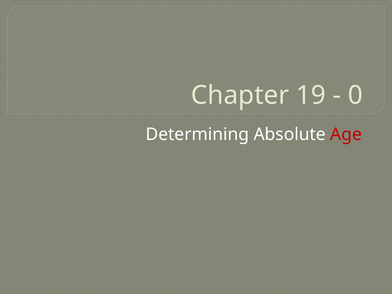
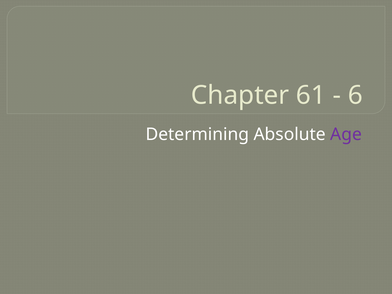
19: 19 -> 61
0: 0 -> 6
Age colour: red -> purple
